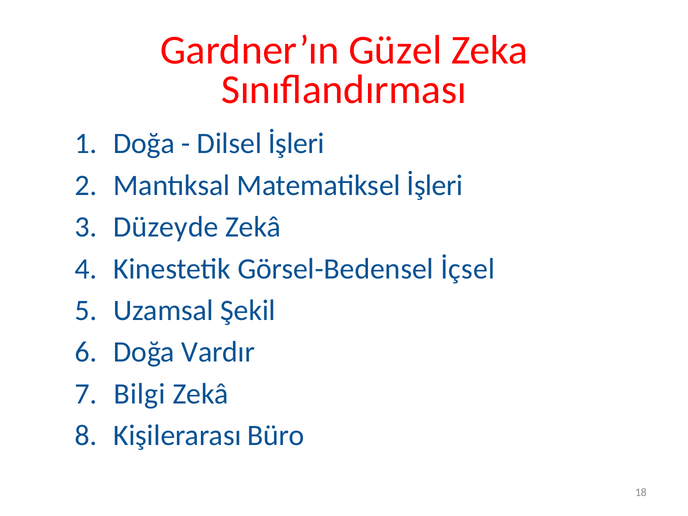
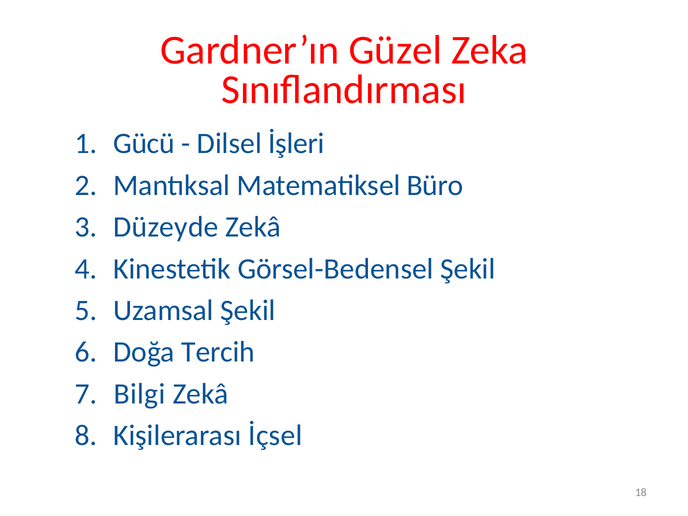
Doğa at (144, 144): Doğa -> Gücü
Matematiksel İşleri: İşleri -> Büro
Görsel-Bedensel İçsel: İçsel -> Şekil
Vardır: Vardır -> Tercih
Büro: Büro -> İçsel
